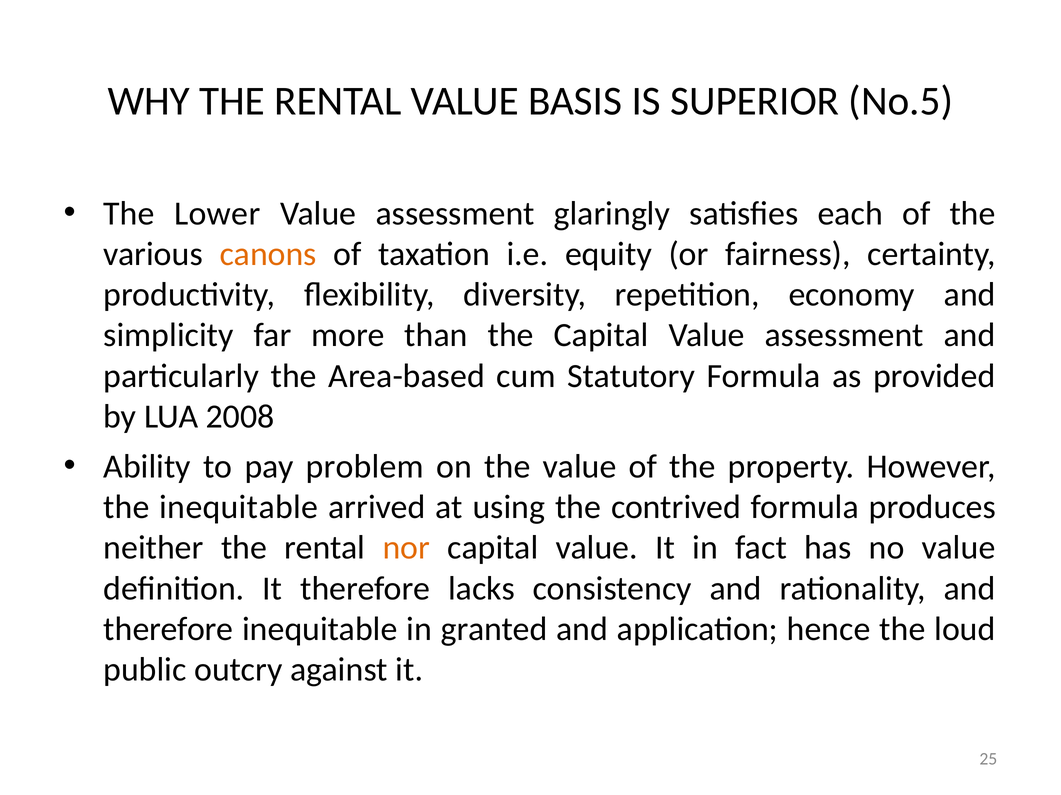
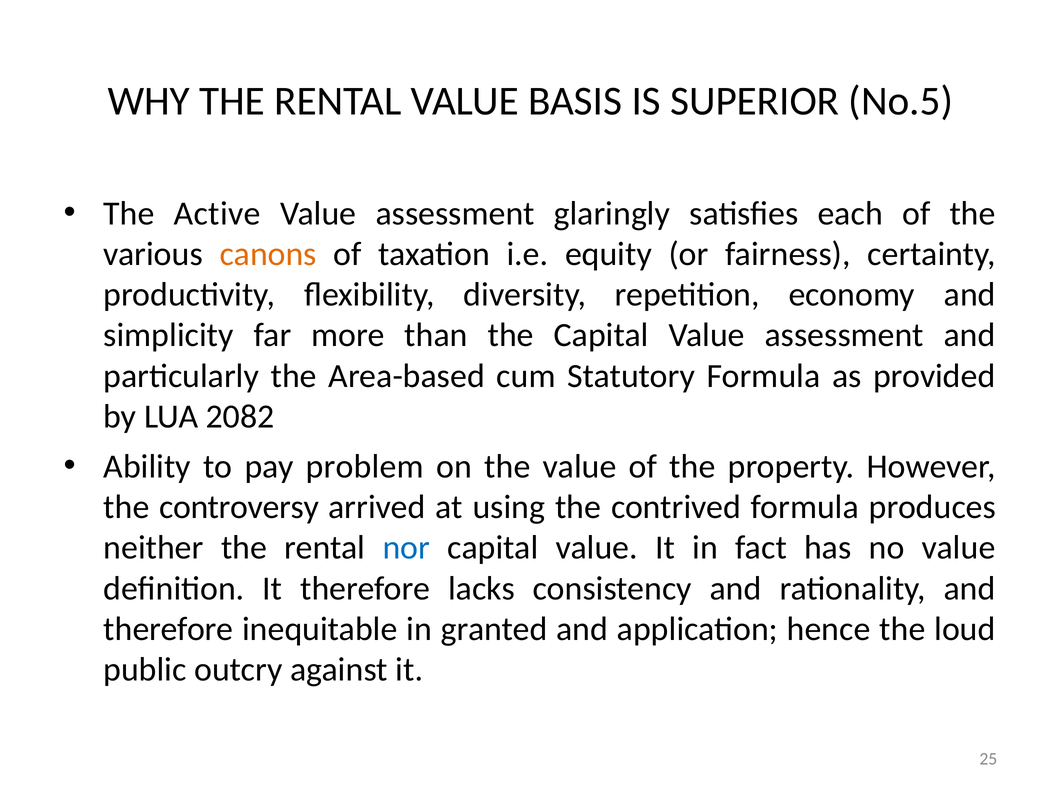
Lower: Lower -> Active
2008: 2008 -> 2082
the inequitable: inequitable -> controversy
nor colour: orange -> blue
